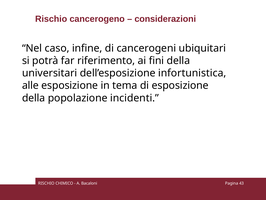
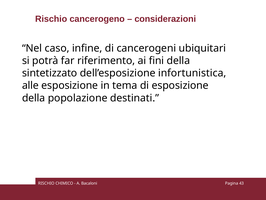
universitari: universitari -> sintetizzato
incidenti: incidenti -> destinati
